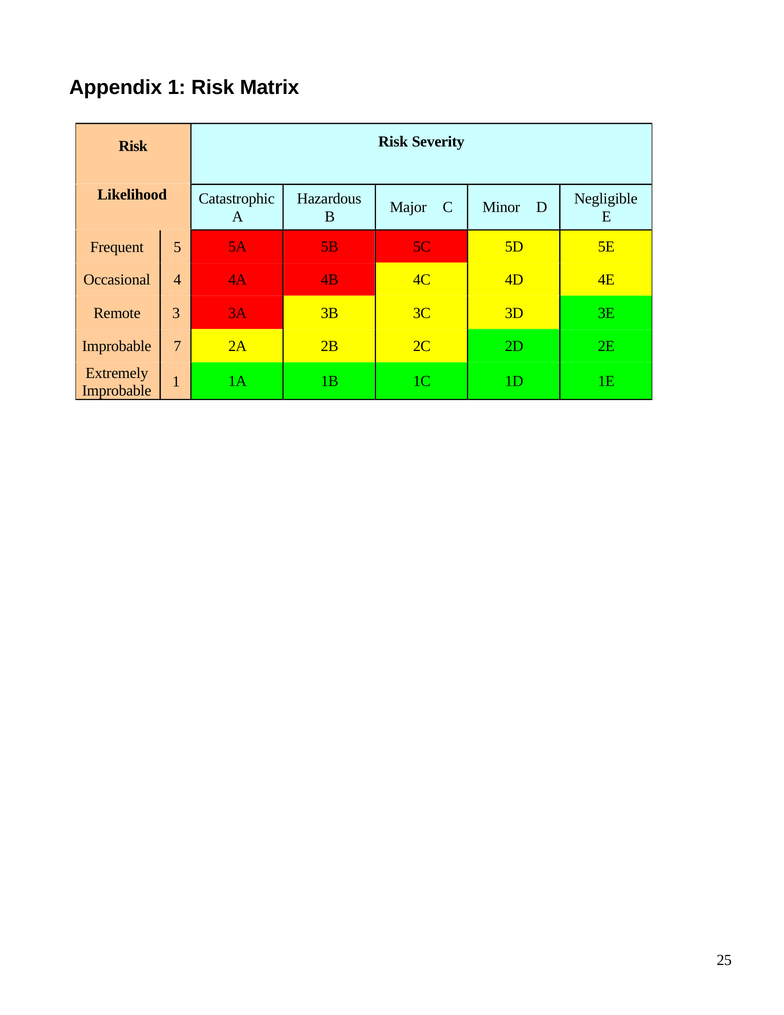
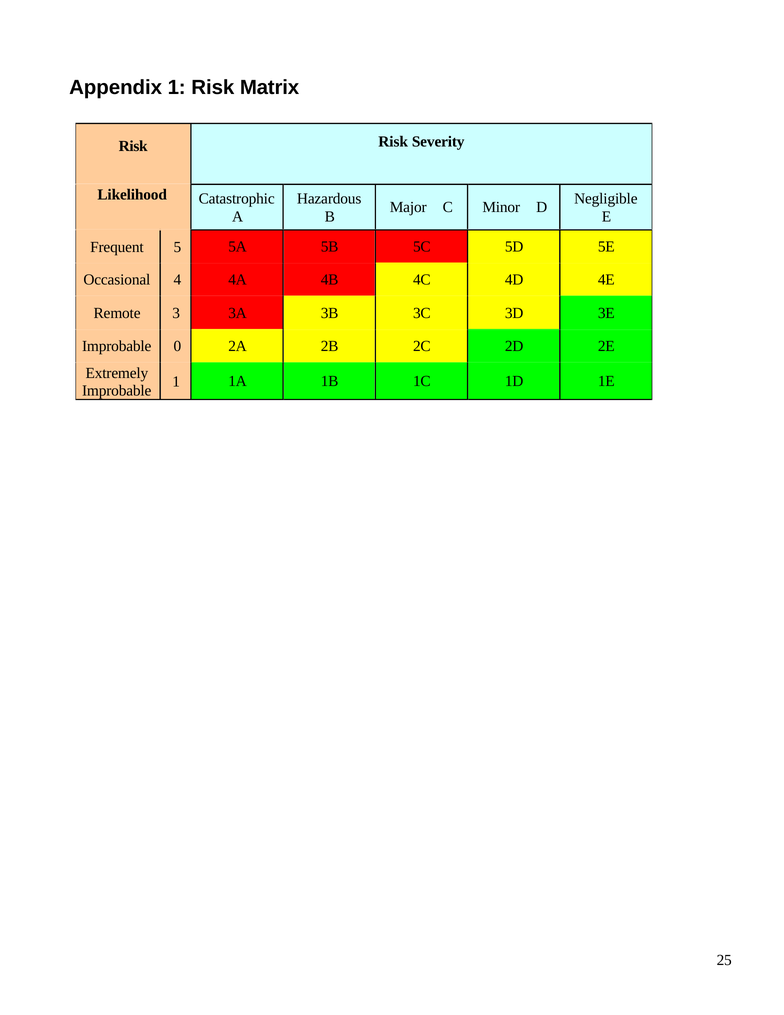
7: 7 -> 0
